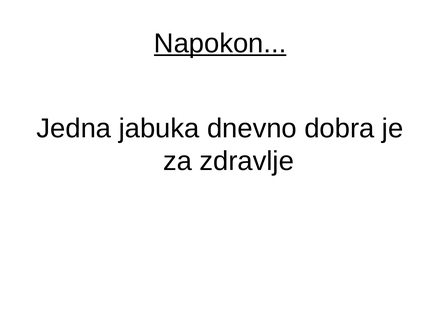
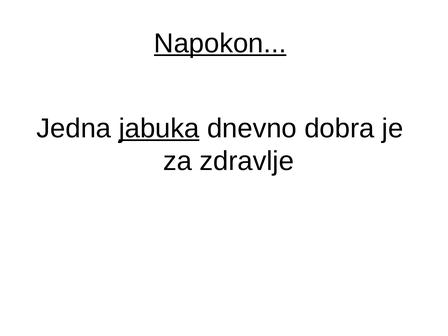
jabuka underline: none -> present
